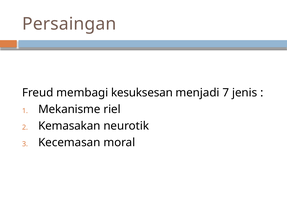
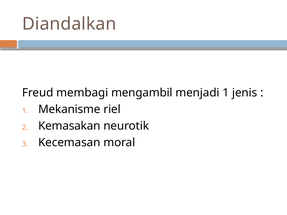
Persaingan: Persaingan -> Diandalkan
kesuksesan: kesuksesan -> mengambil
menjadi 7: 7 -> 1
